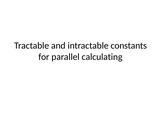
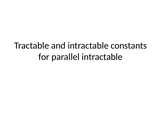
parallel calculating: calculating -> intractable
